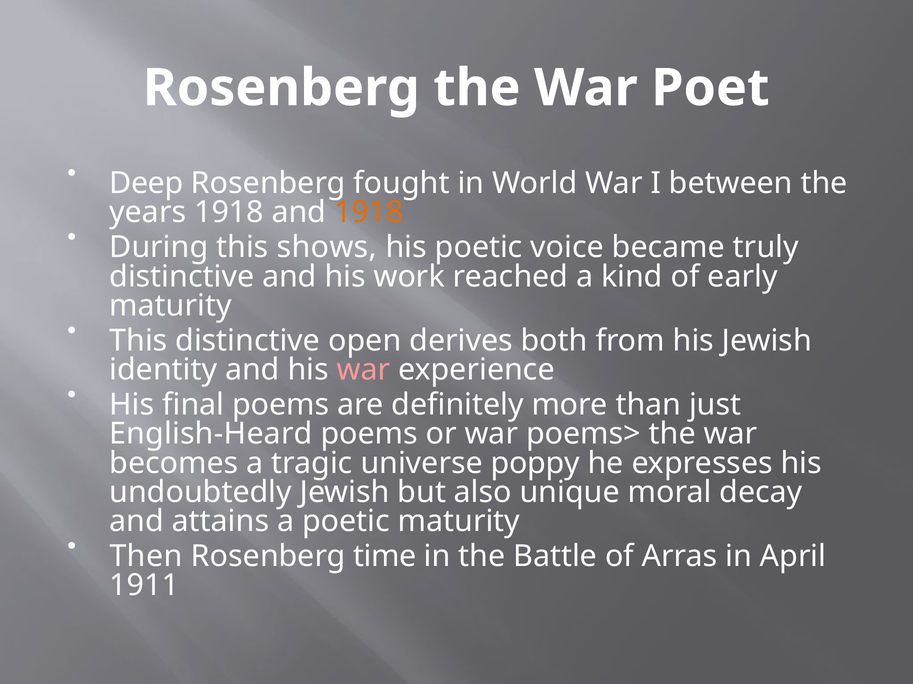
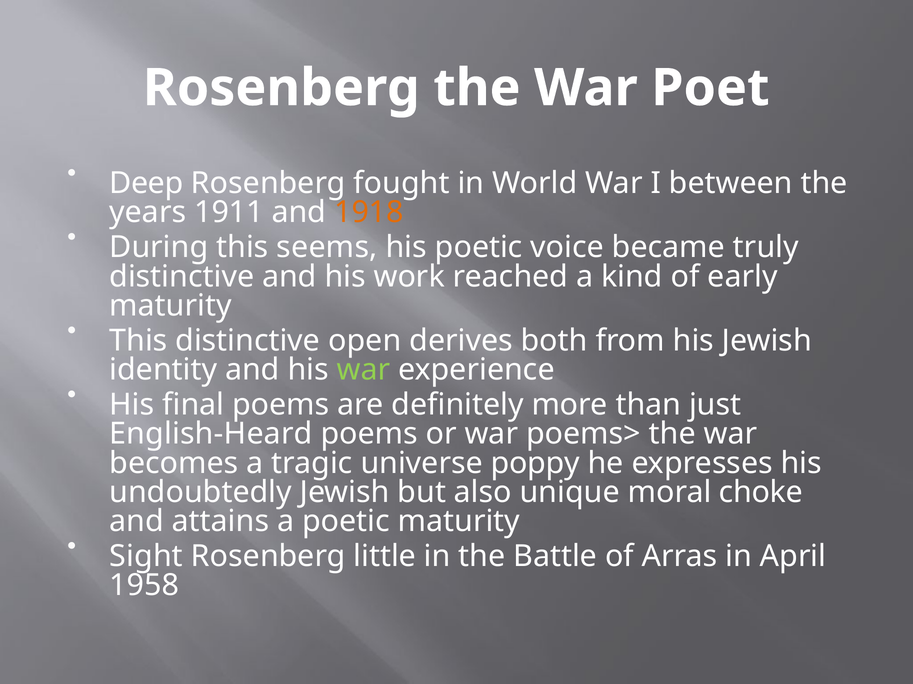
years 1918: 1918 -> 1911
shows: shows -> seems
war at (363, 370) colour: pink -> light green
decay: decay -> choke
Then: Then -> Sight
time: time -> little
1911: 1911 -> 1958
